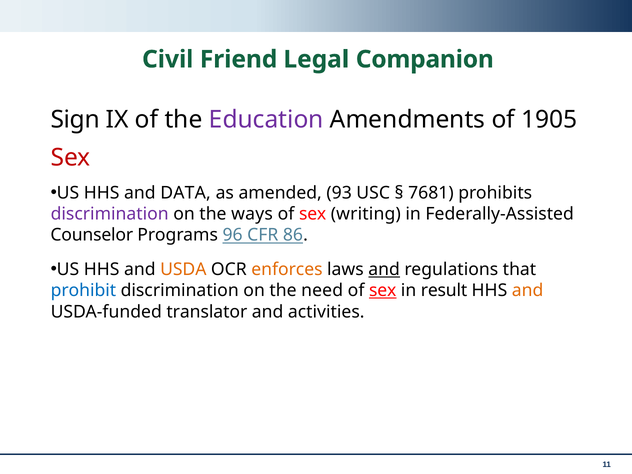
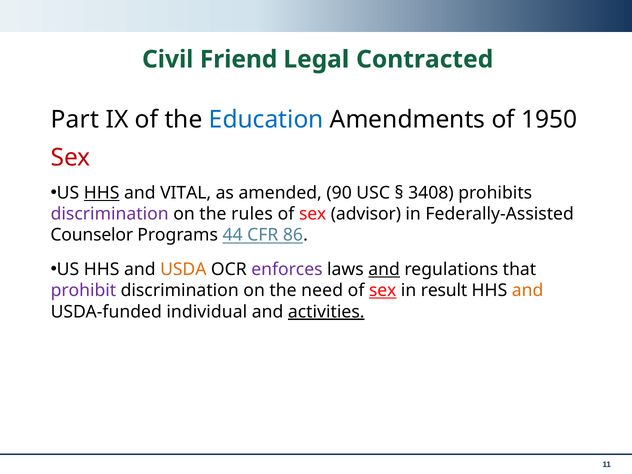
Companion: Companion -> Contracted
Sign: Sign -> Part
Education colour: purple -> blue
1905: 1905 -> 1950
HHS at (102, 193) underline: none -> present
DATA: DATA -> VITAL
93: 93 -> 90
7681: 7681 -> 3408
ways: ways -> rules
writing: writing -> advisor
96: 96 -> 44
enforces colour: orange -> purple
prohibit colour: blue -> purple
translator: translator -> individual
activities underline: none -> present
